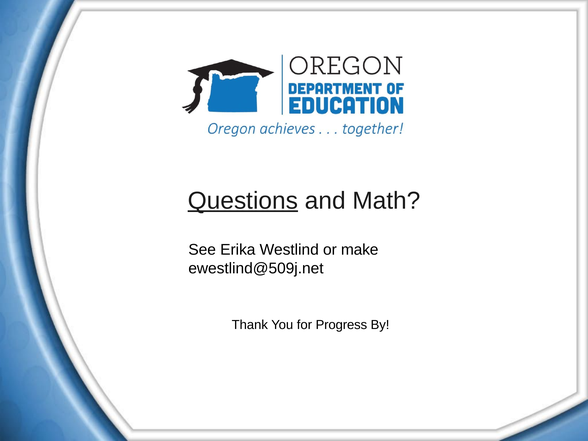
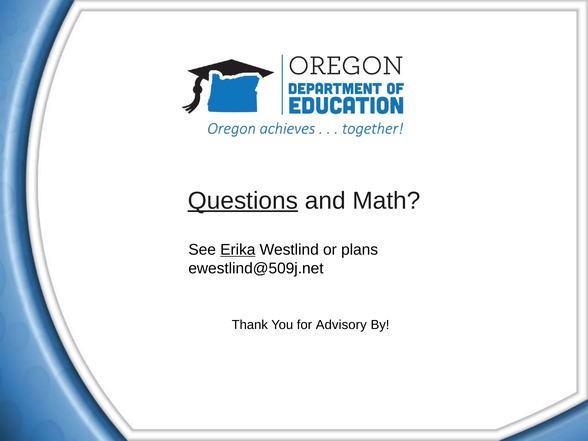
Erika underline: none -> present
make: make -> plans
Progress: Progress -> Advisory
